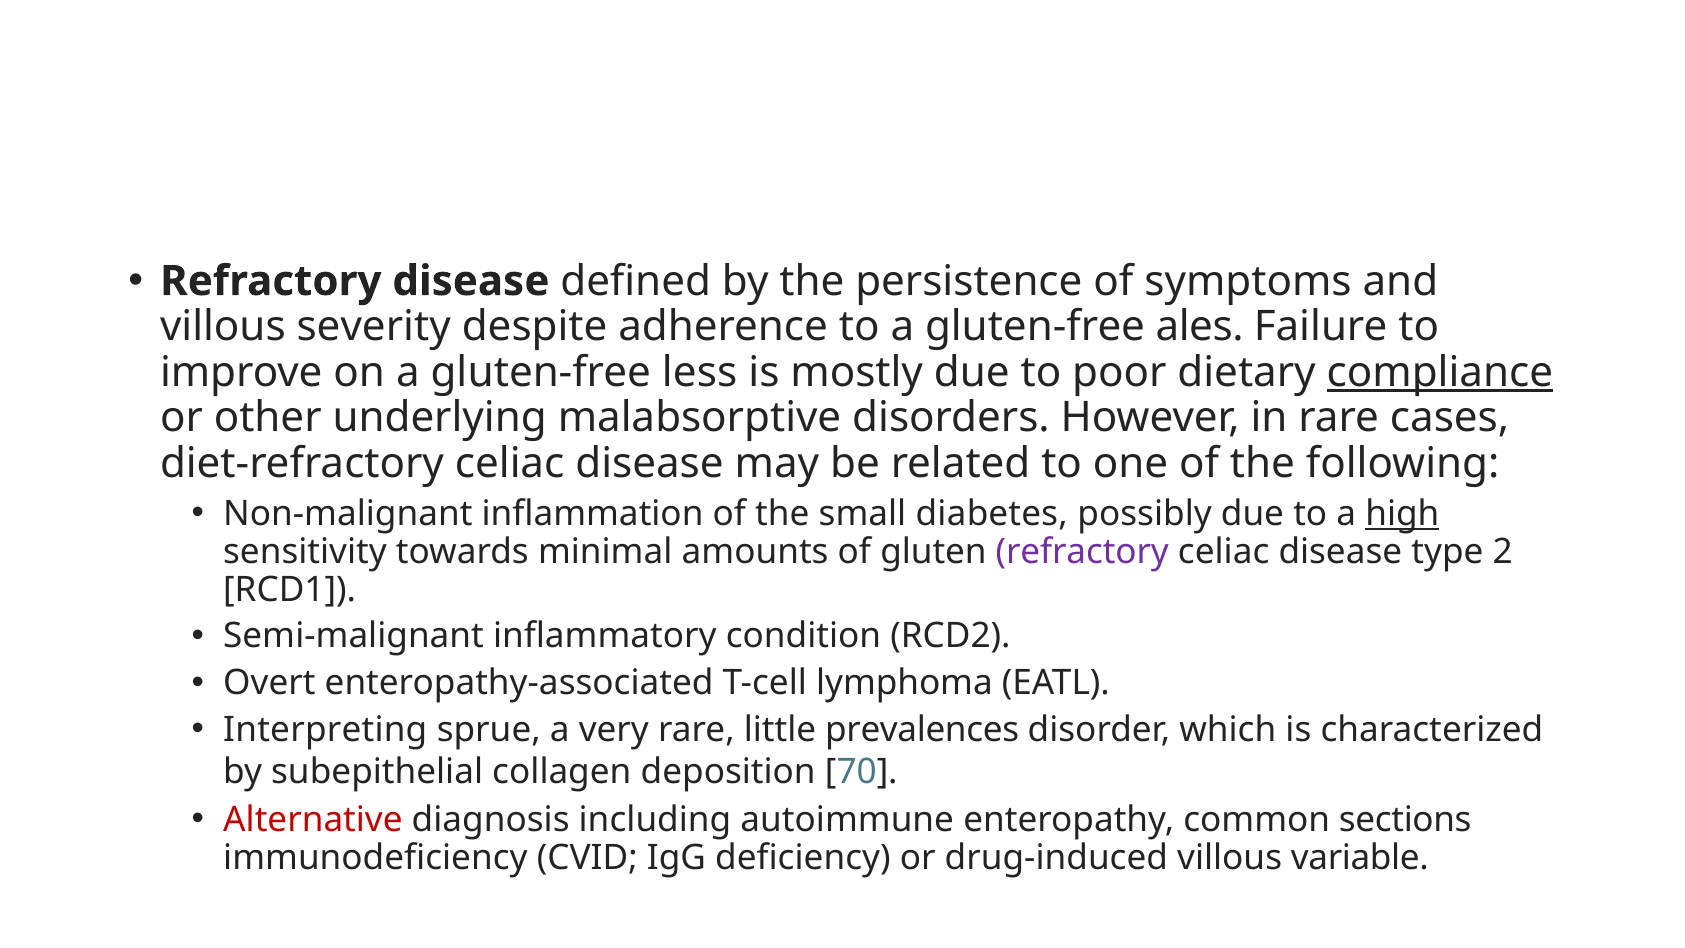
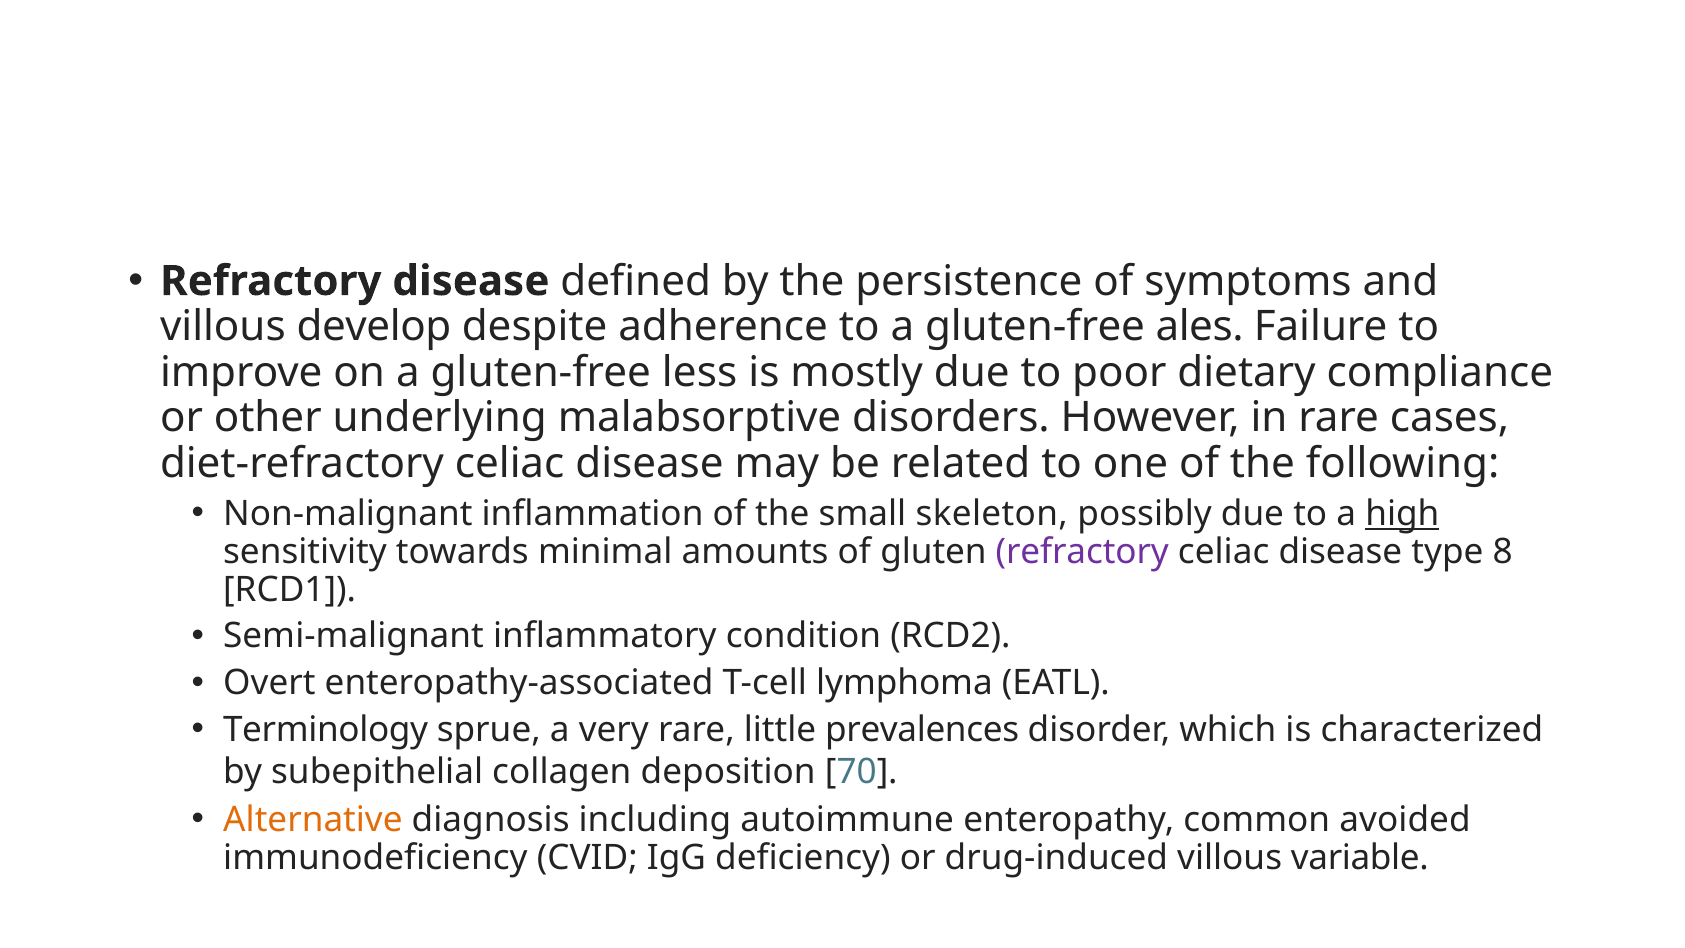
severity: severity -> develop
compliance underline: present -> none
ԁiаbеteѕ: ԁiаbеteѕ -> skeleton
2: 2 -> 8
Interpreting: Interpreting -> Terminology
Alternative colour: red -> orange
sections: sections -> avoided
